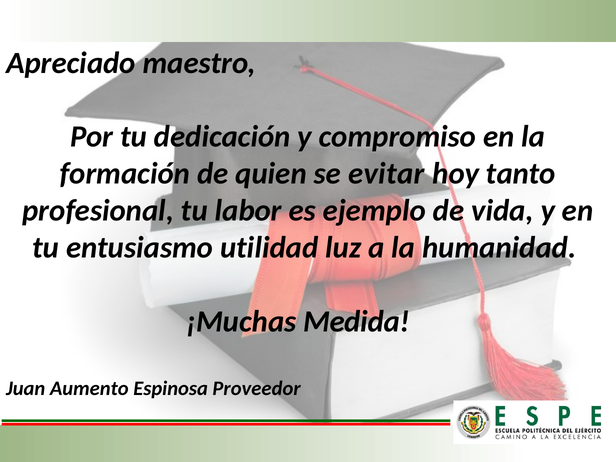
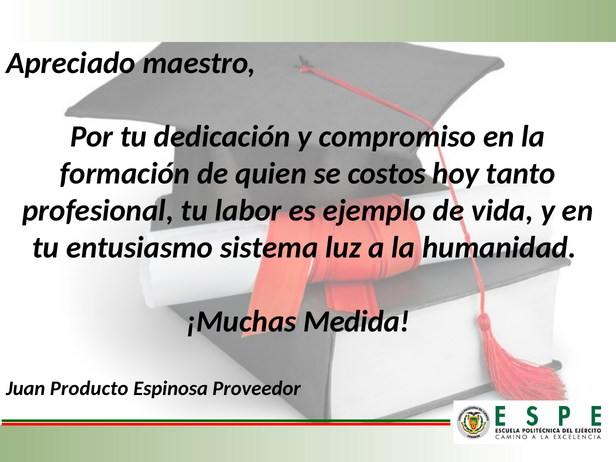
evitar: evitar -> costos
utilidad: utilidad -> sistema
Aumento: Aumento -> Producto
